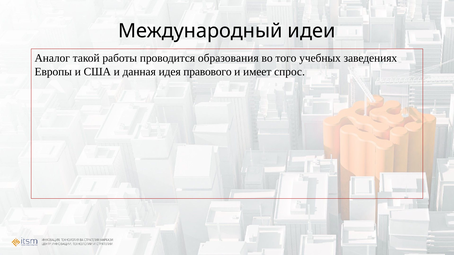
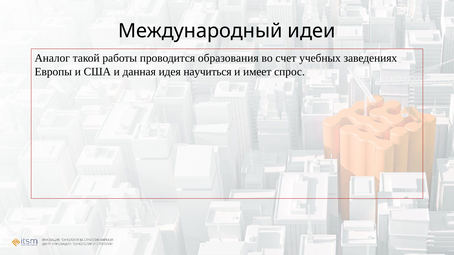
того: того -> счет
правового: правового -> научиться
